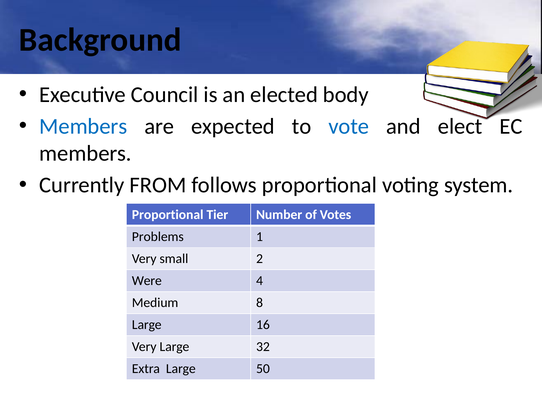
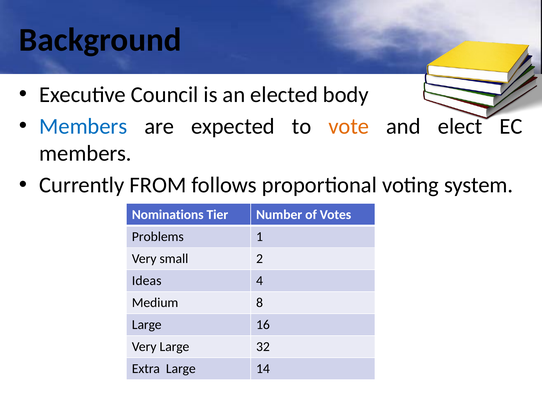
vote colour: blue -> orange
Proportional at (168, 214): Proportional -> Nominations
Were: Were -> Ideas
50: 50 -> 14
